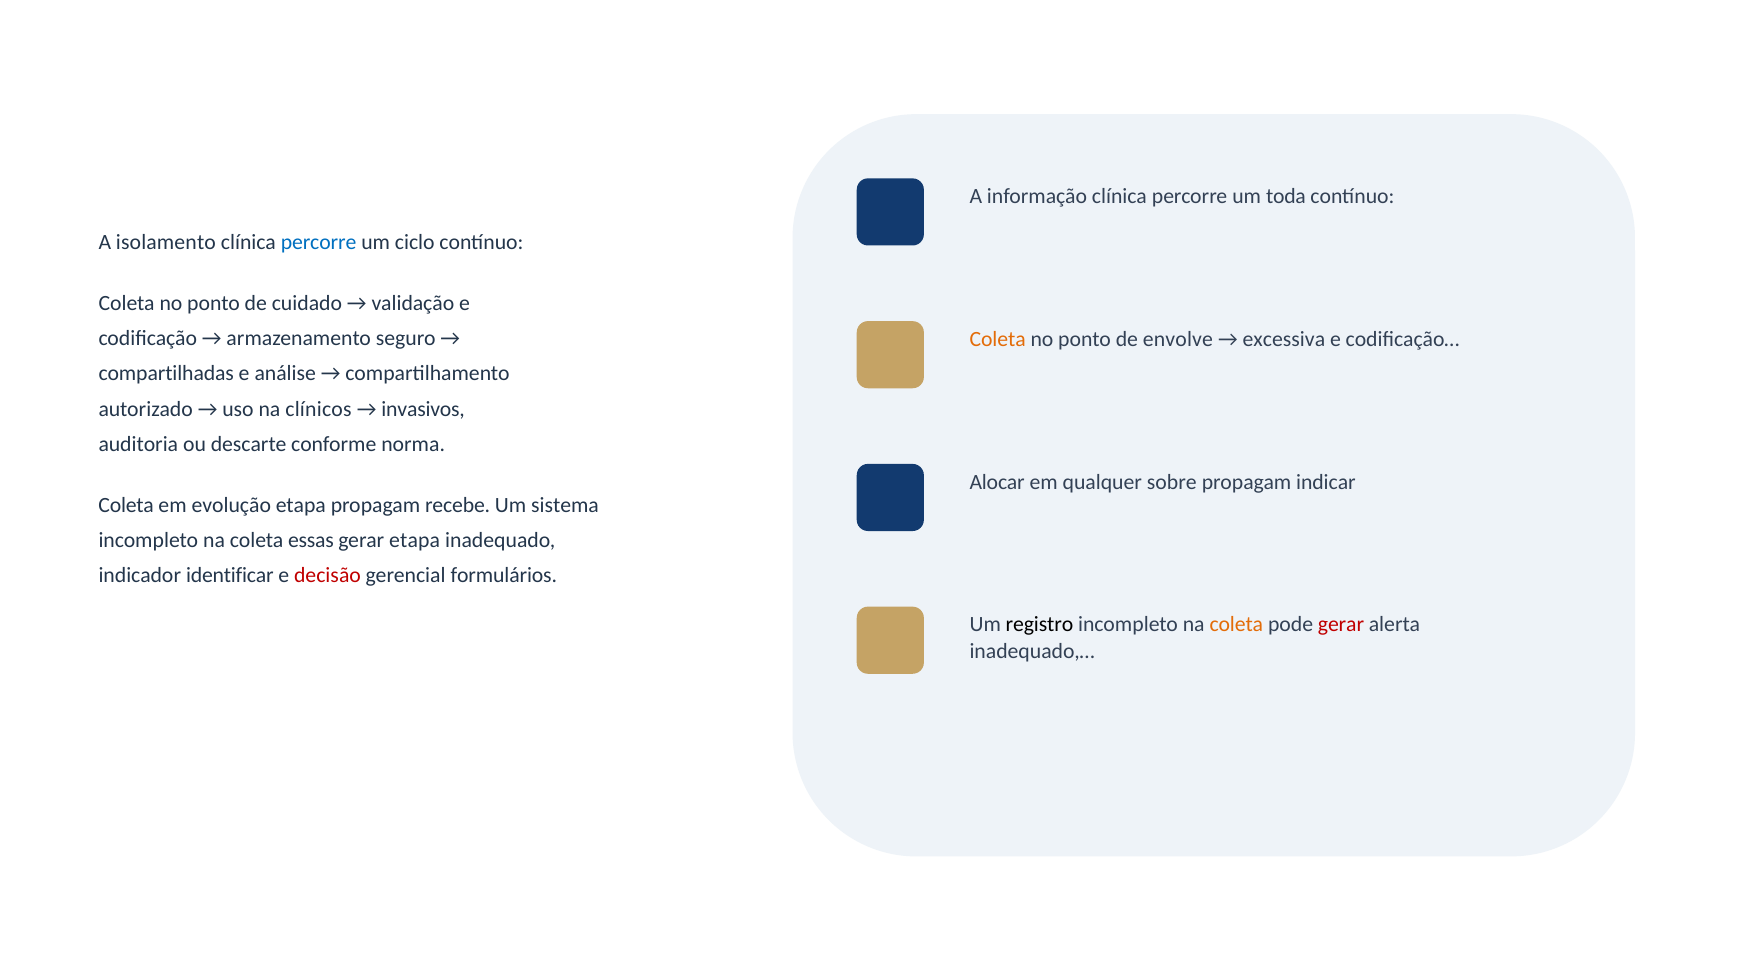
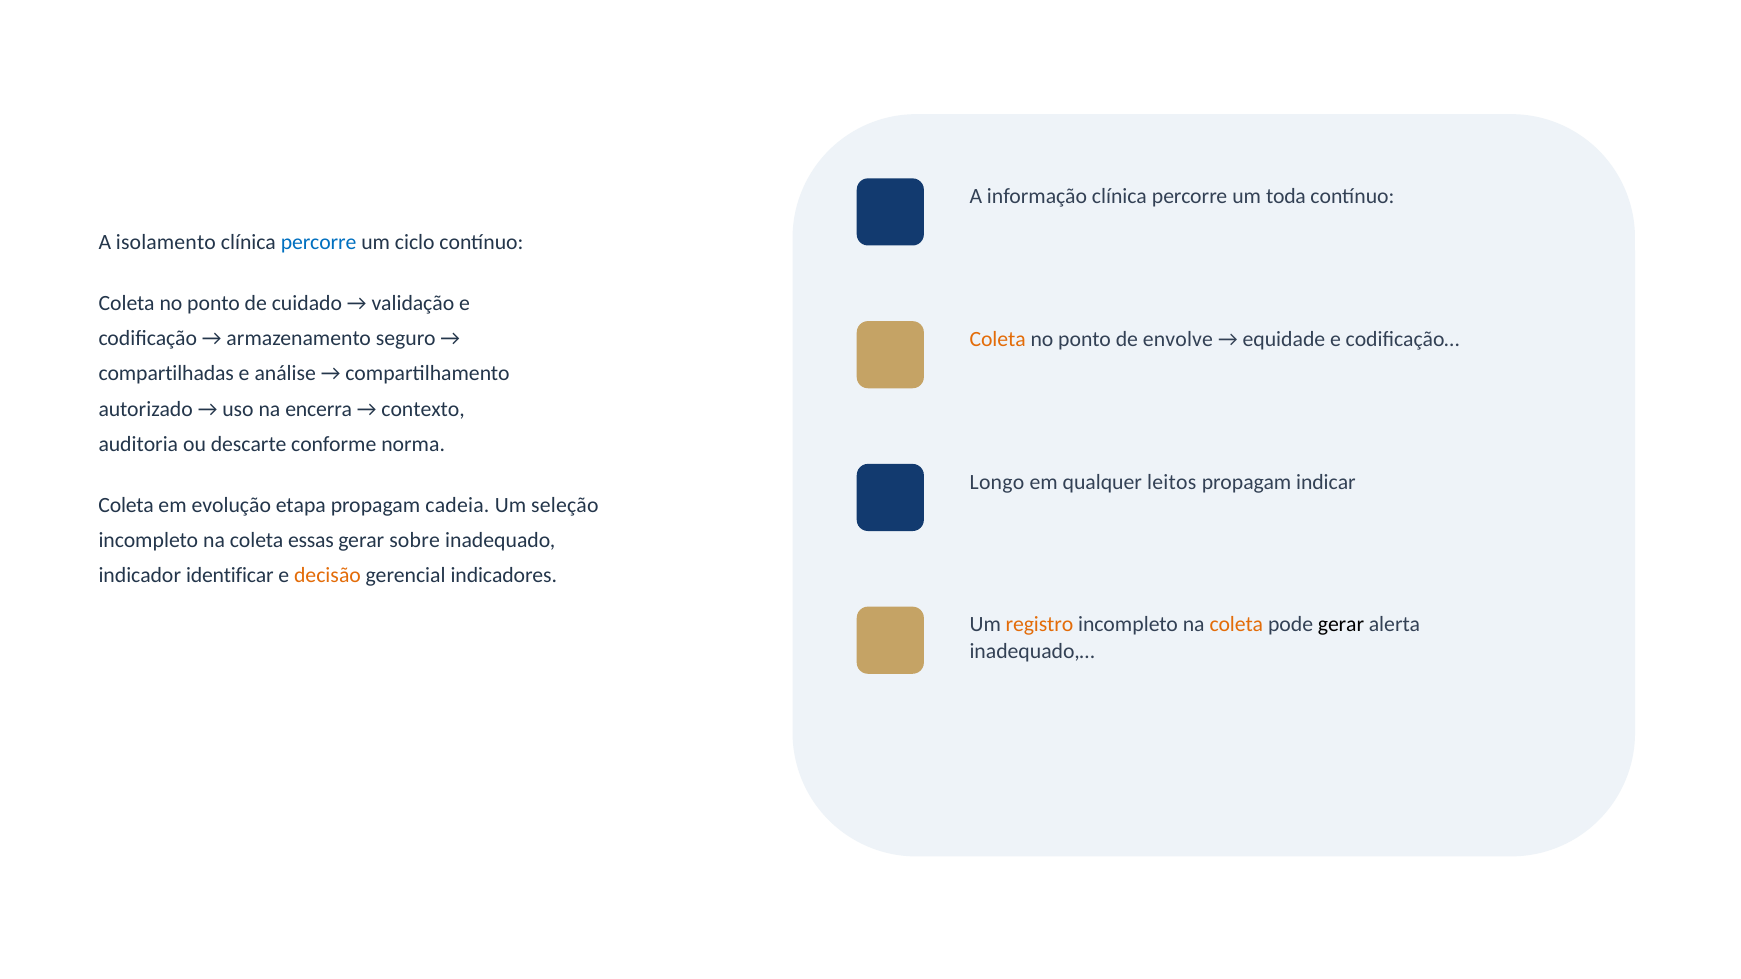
excessiva: excessiva -> equidade
clínicos: clínicos -> encerra
invasivos: invasivos -> contexto
Alocar: Alocar -> Longo
sobre: sobre -> leitos
recebe: recebe -> cadeia
sistema: sistema -> seleção
gerar etapa: etapa -> sobre
decisão colour: red -> orange
formulários: formulários -> indicadores
registro colour: black -> orange
gerar at (1341, 625) colour: red -> black
